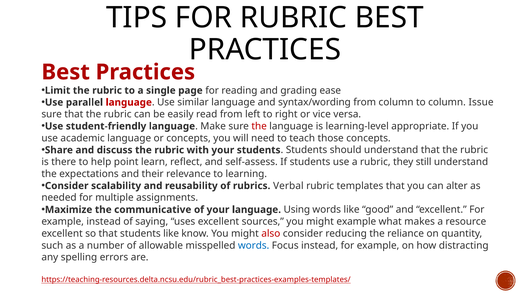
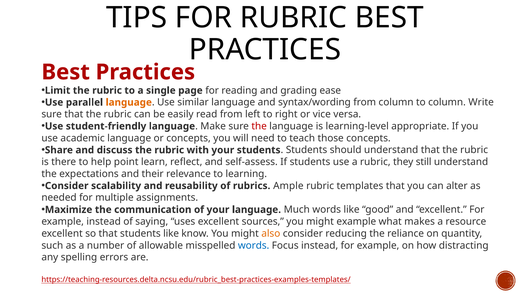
language at (129, 102) colour: red -> orange
Issue: Issue -> Write
Verbal: Verbal -> Ample
communicative: communicative -> communication
Using: Using -> Much
also colour: red -> orange
